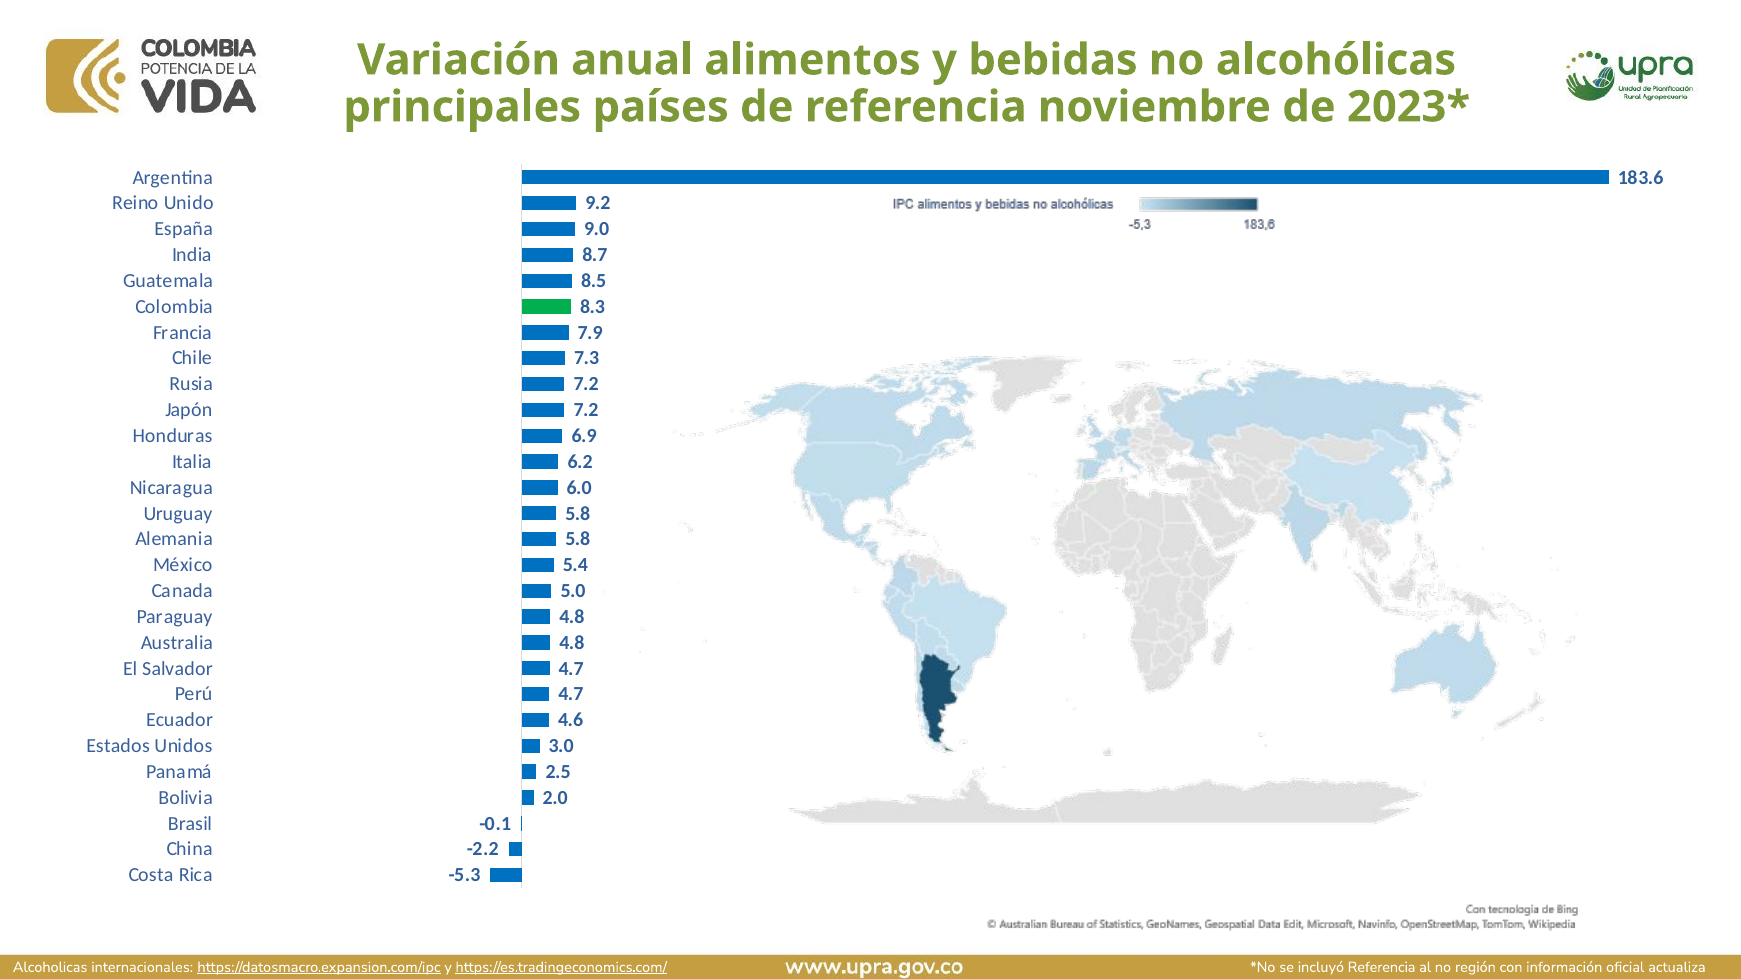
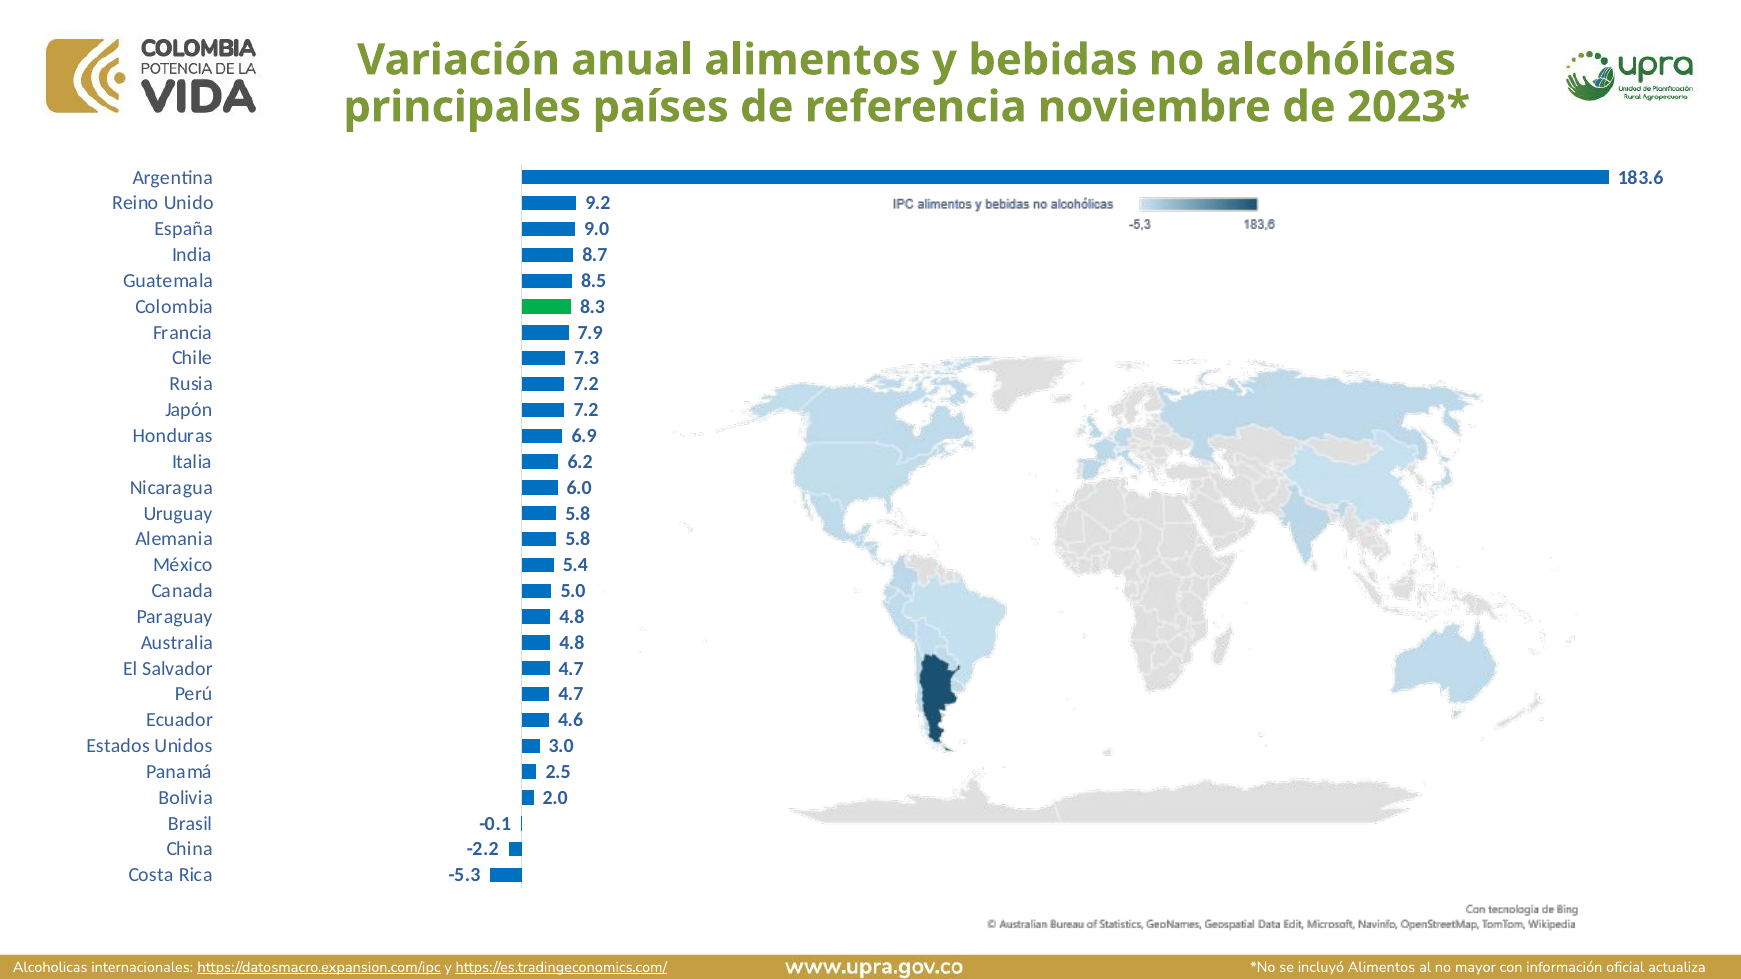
incluyó Referencia: Referencia -> Alimentos
región: región -> mayor
